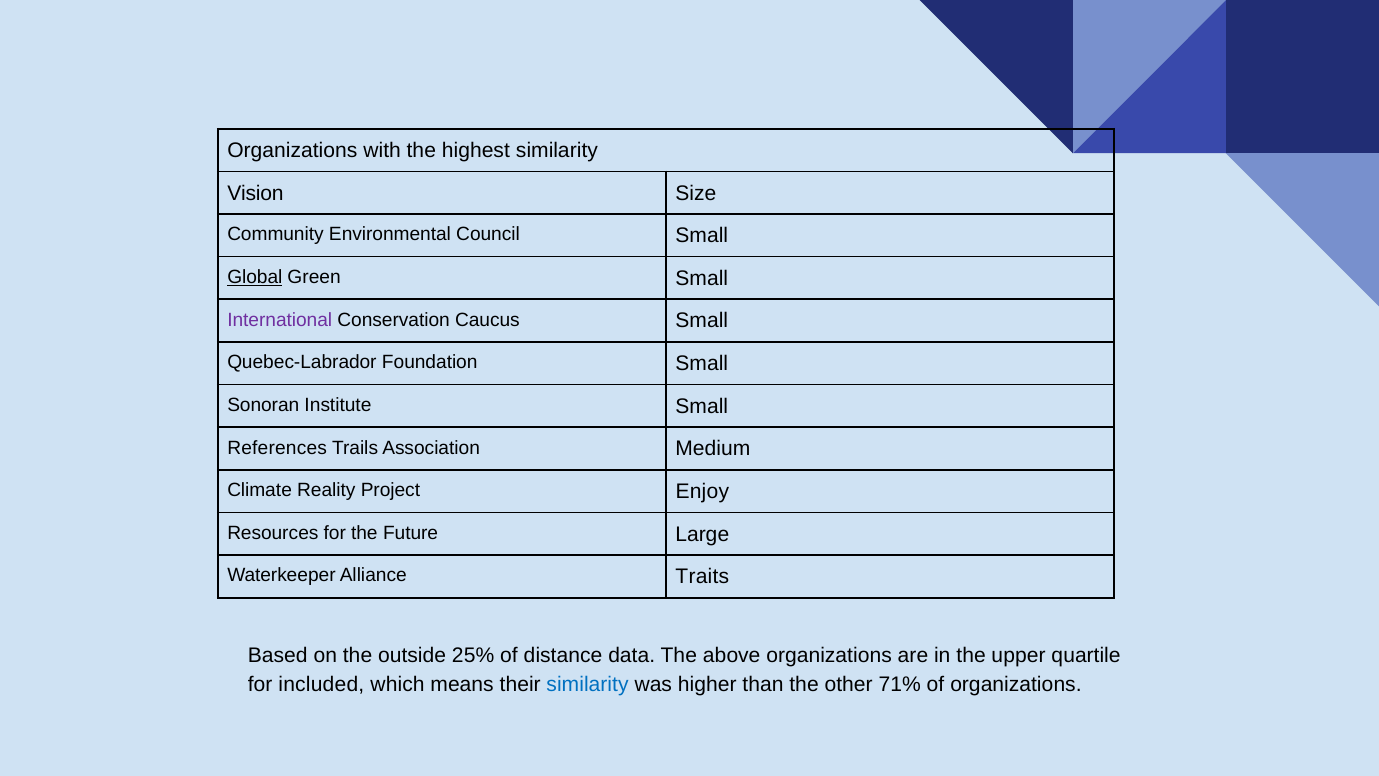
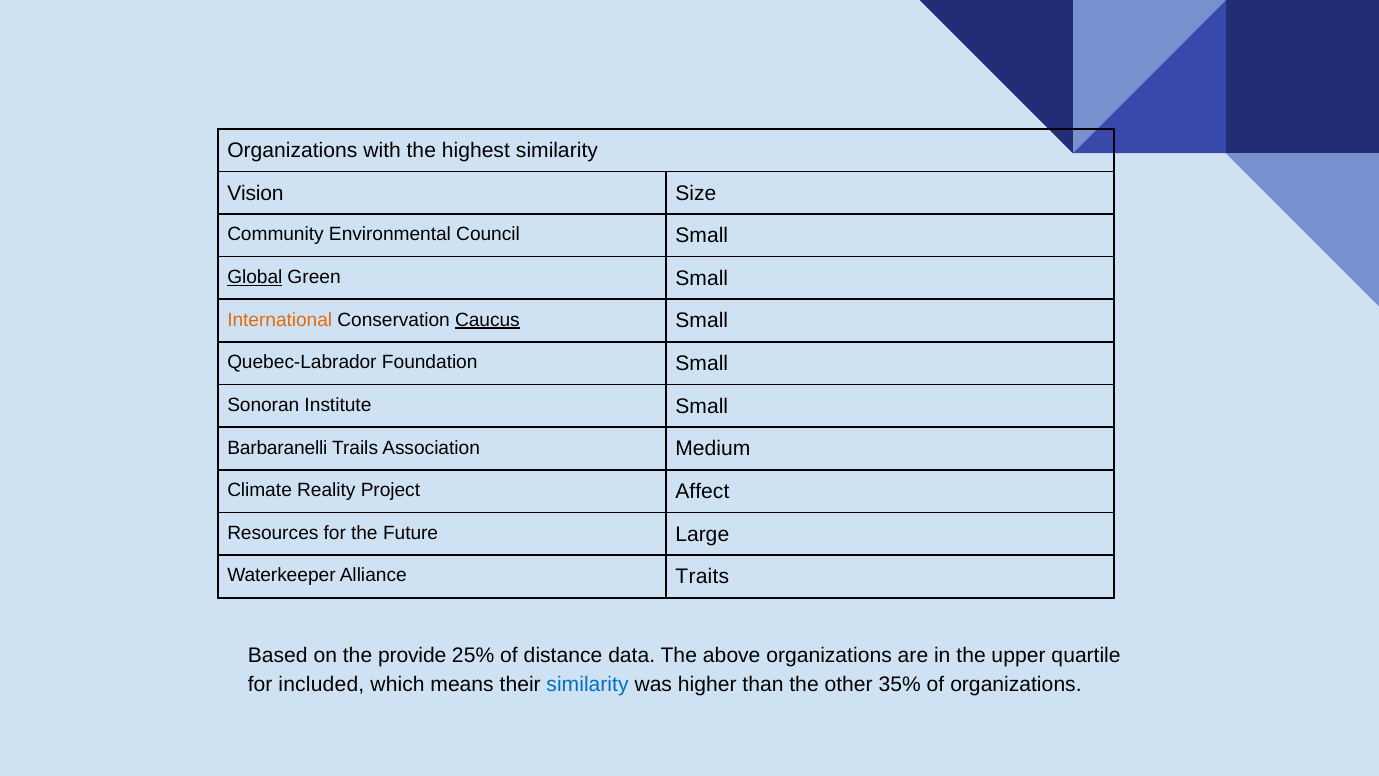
International colour: purple -> orange
Caucus underline: none -> present
References: References -> Barbaranelli
Enjoy: Enjoy -> Affect
outside: outside -> provide
71%: 71% -> 35%
